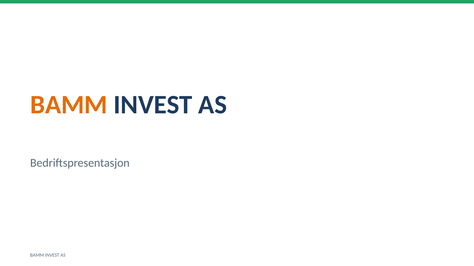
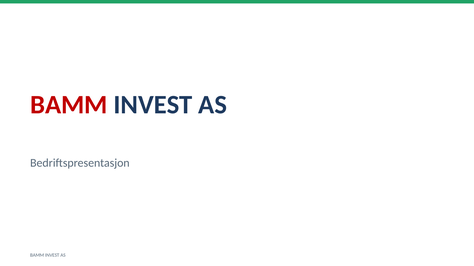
BAMM at (69, 105) colour: orange -> red
